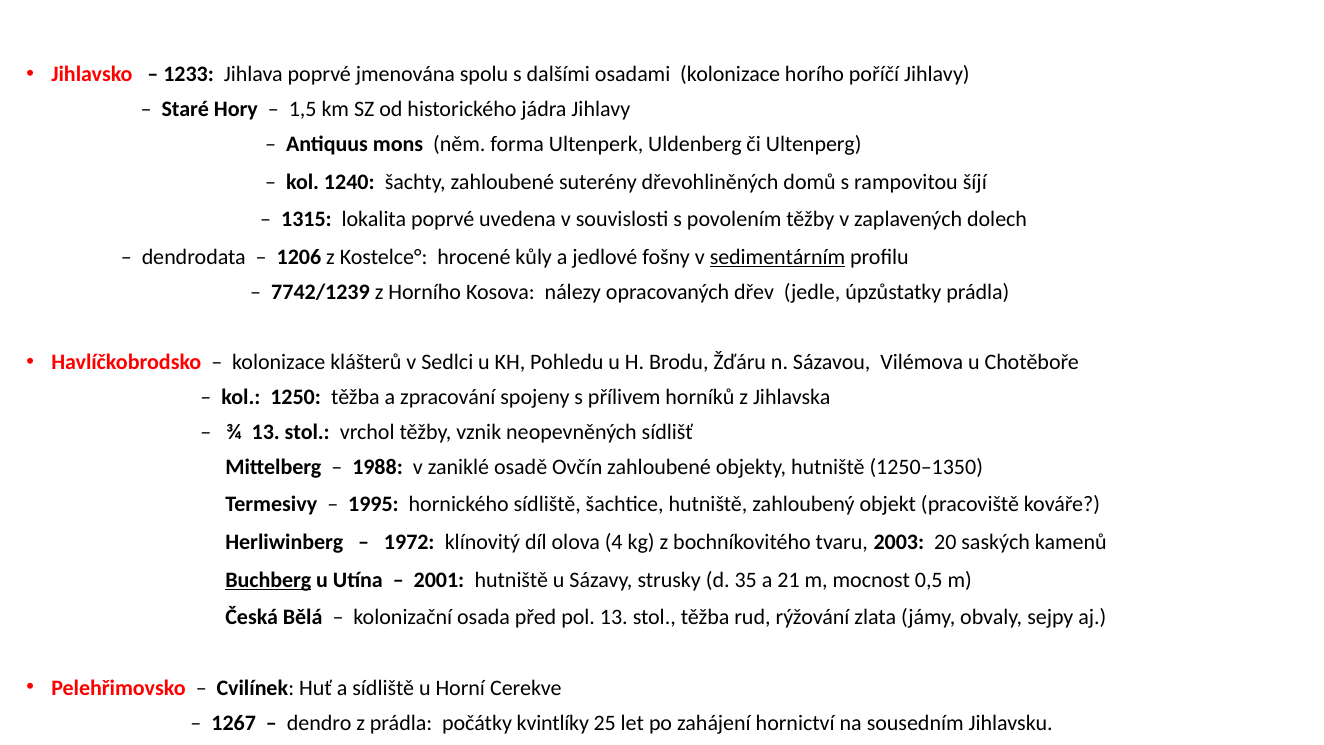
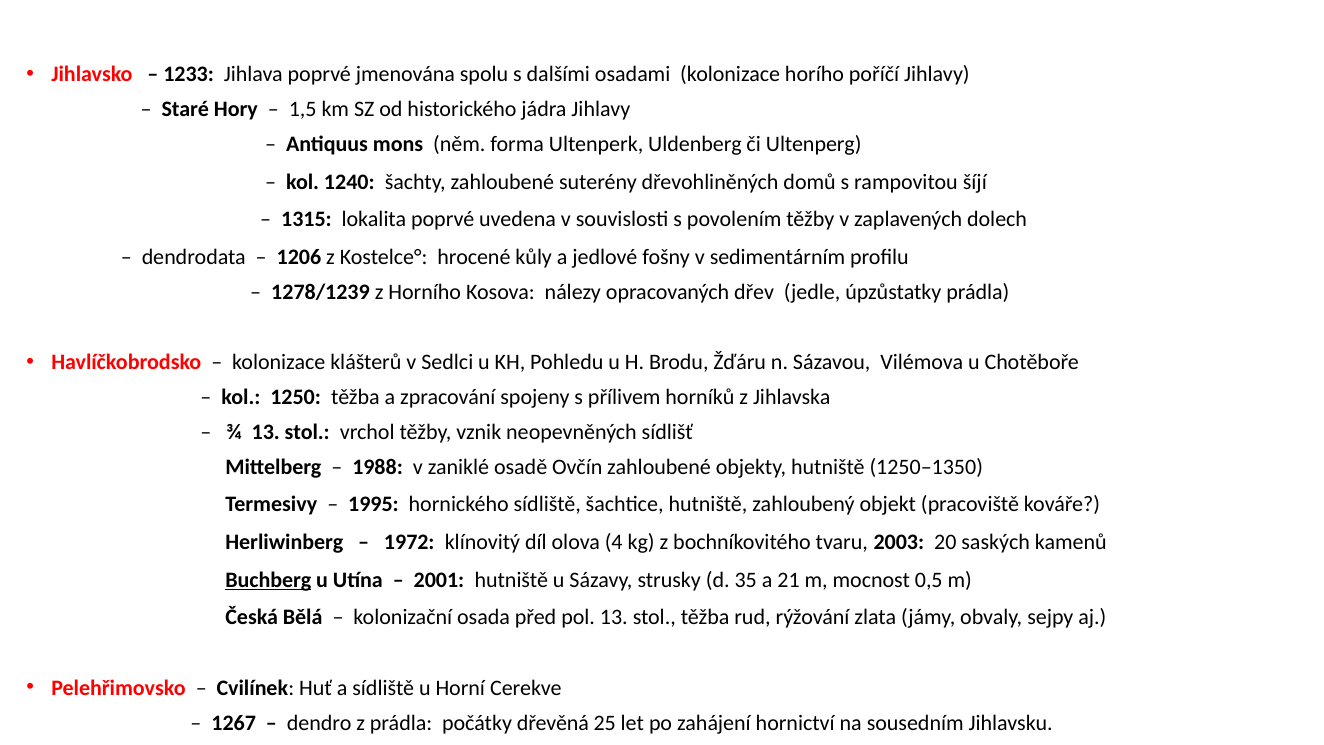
sedimentárním underline: present -> none
7742/1239: 7742/1239 -> 1278/1239
kvintlíky: kvintlíky -> dřevěná
